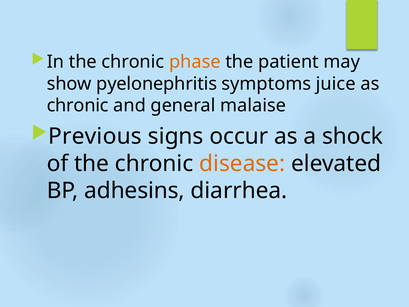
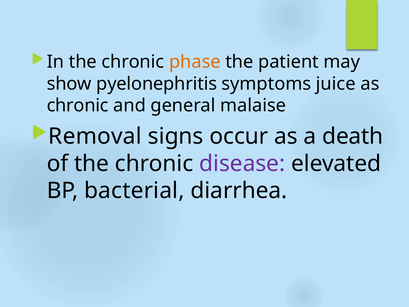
Previous: Previous -> Removal
shock: shock -> death
disease colour: orange -> purple
adhesins: adhesins -> bacterial
